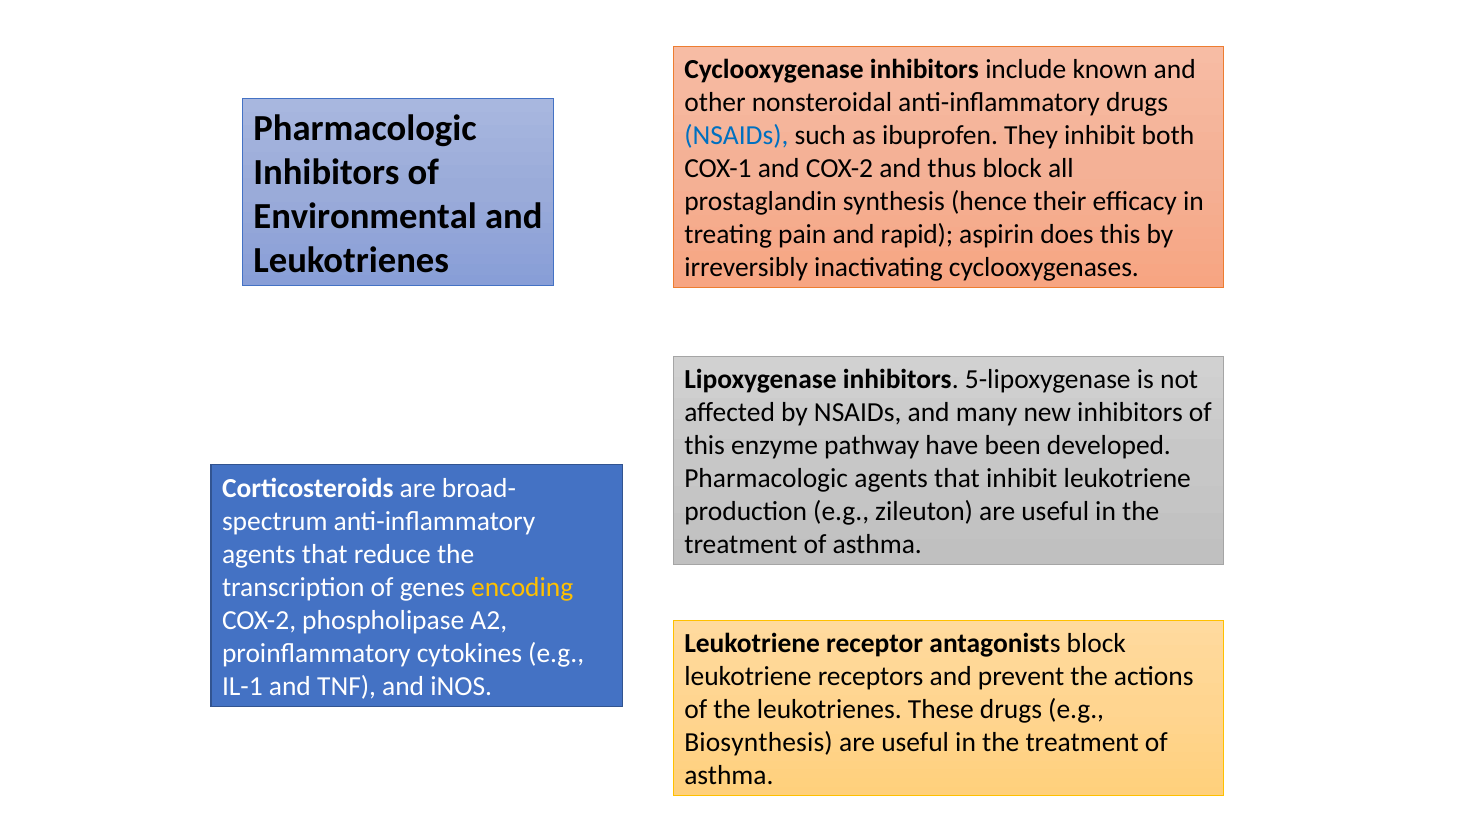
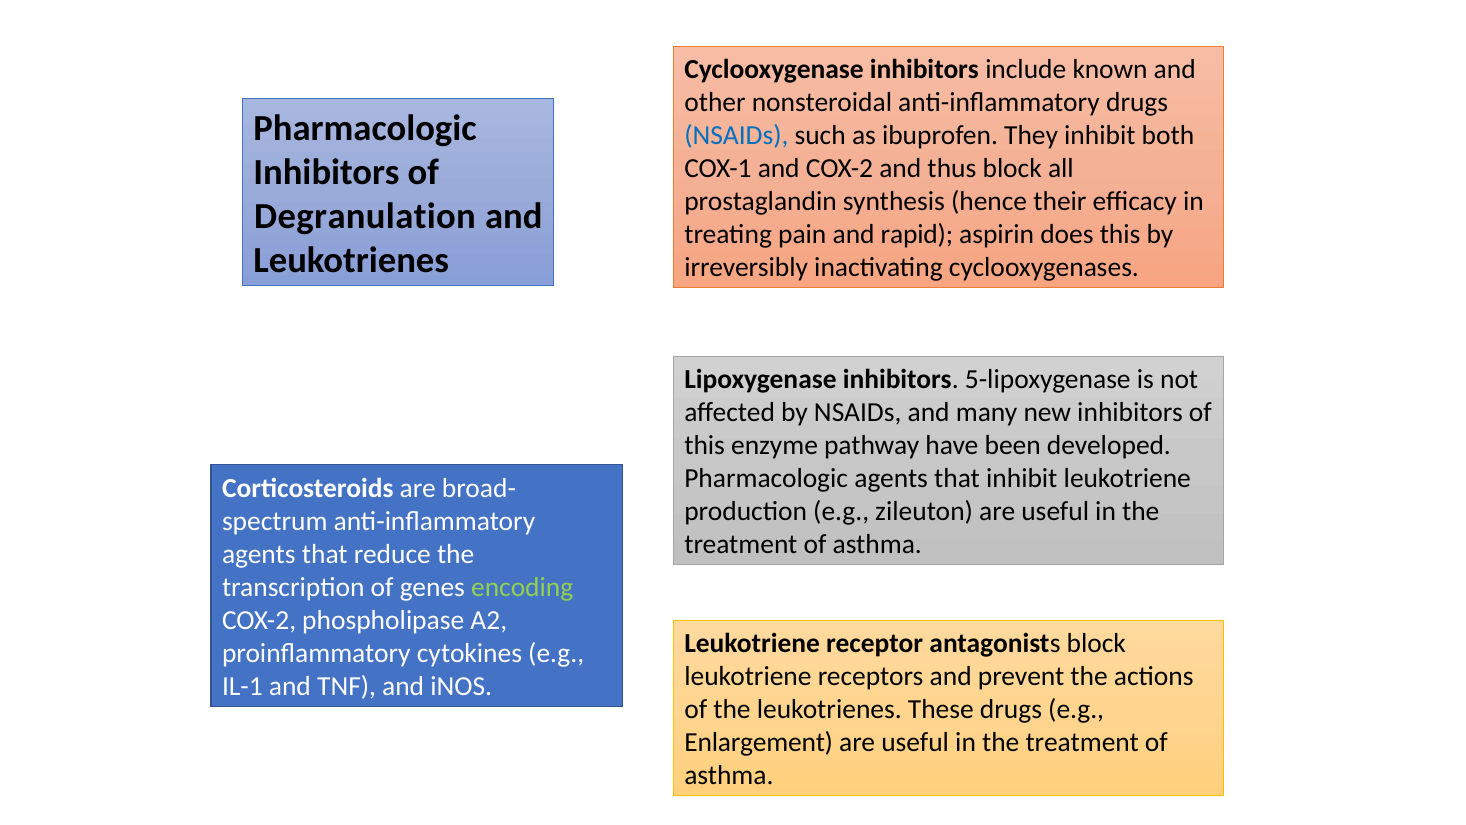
Environmental: Environmental -> Degranulation
encoding colour: yellow -> light green
Biosynthesis: Biosynthesis -> Enlargement
